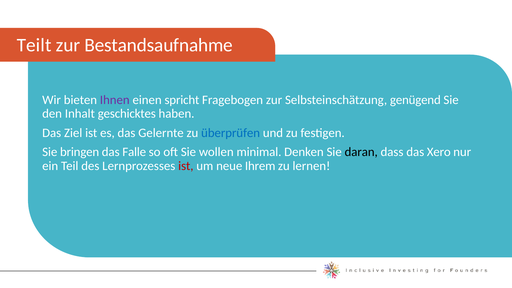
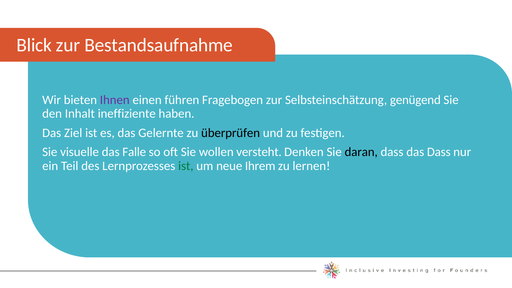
Teilt: Teilt -> Blick
spricht: spricht -> führen
geschicktes: geschicktes -> ineffiziente
überprüfen colour: blue -> black
bringen: bringen -> visuelle
minimal: minimal -> versteht
das Xero: Xero -> Dass
ist at (186, 166) colour: red -> green
